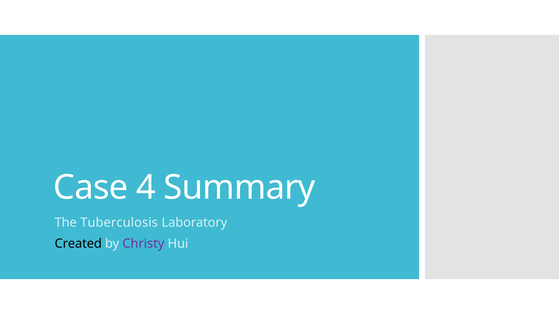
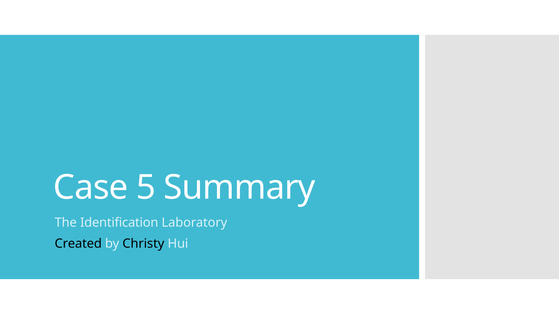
4: 4 -> 5
Tuberculosis: Tuberculosis -> Identification
Christy colour: purple -> black
